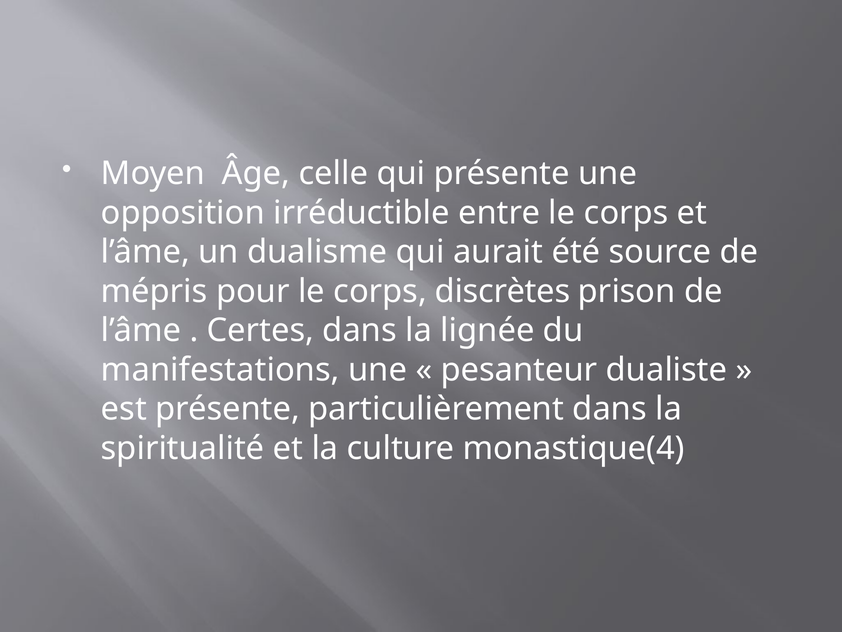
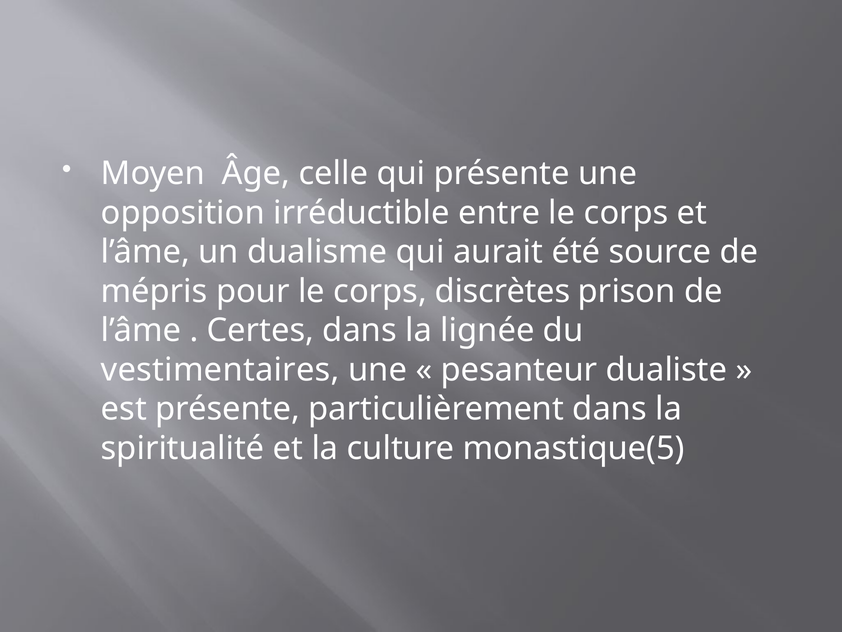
manifestations: manifestations -> vestimentaires
monastique(4: monastique(4 -> monastique(5
